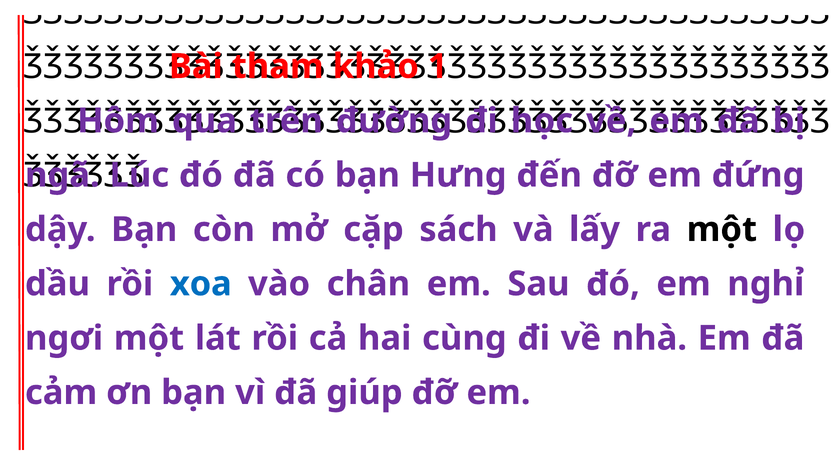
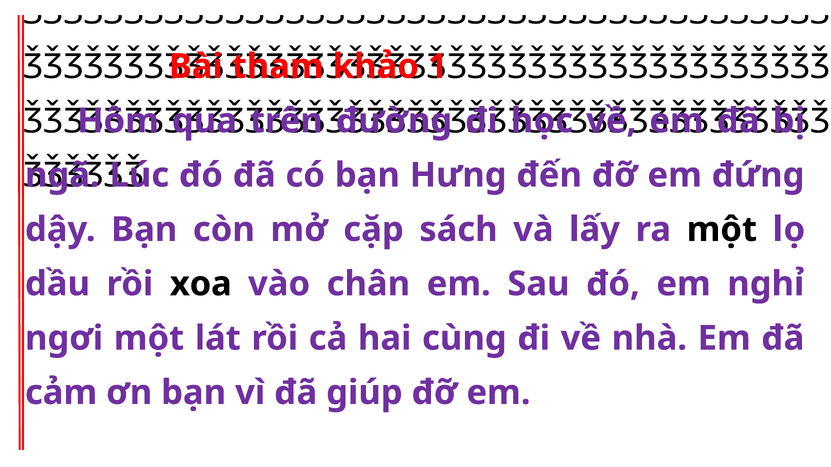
xoa colour: blue -> black
